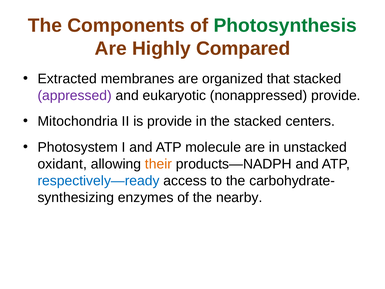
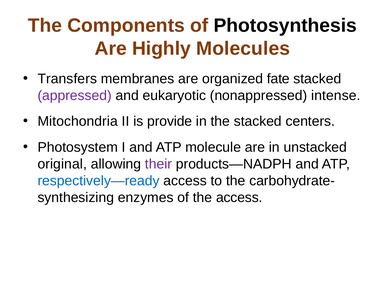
Photosynthesis colour: green -> black
Compared: Compared -> Molecules
Extracted: Extracted -> Transfers
that: that -> fate
nonappressed provide: provide -> intense
oxidant: oxidant -> original
their colour: orange -> purple
the nearby: nearby -> access
